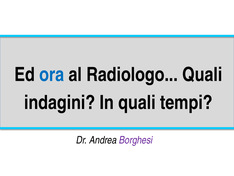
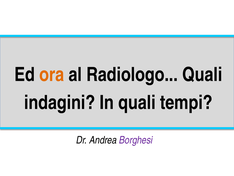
ora colour: blue -> orange
